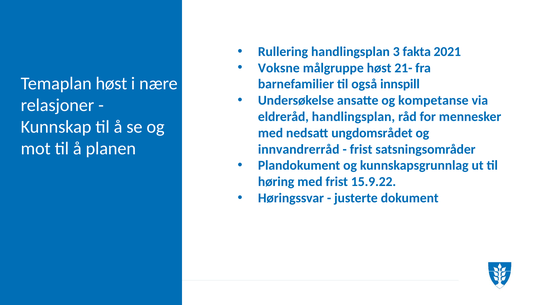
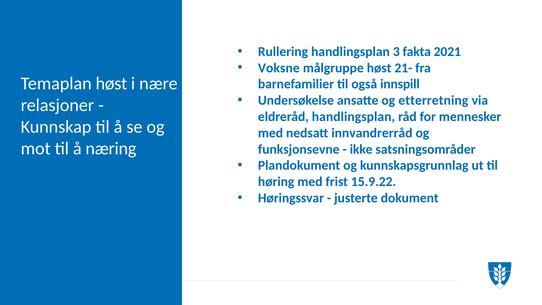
kompetanse: kompetanse -> etterretning
ungdomsrådet: ungdomsrådet -> innvandrerråd
planen: planen -> næring
innvandrerråd: innvandrerråd -> funksjonsevne
frist at (361, 149): frist -> ikke
